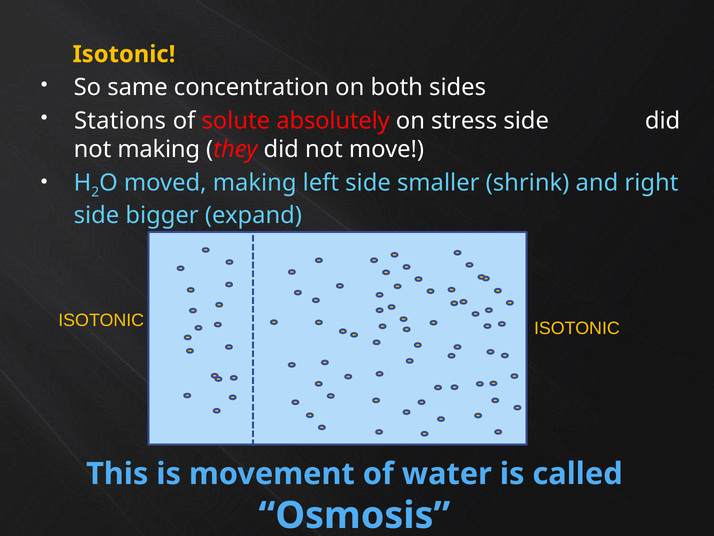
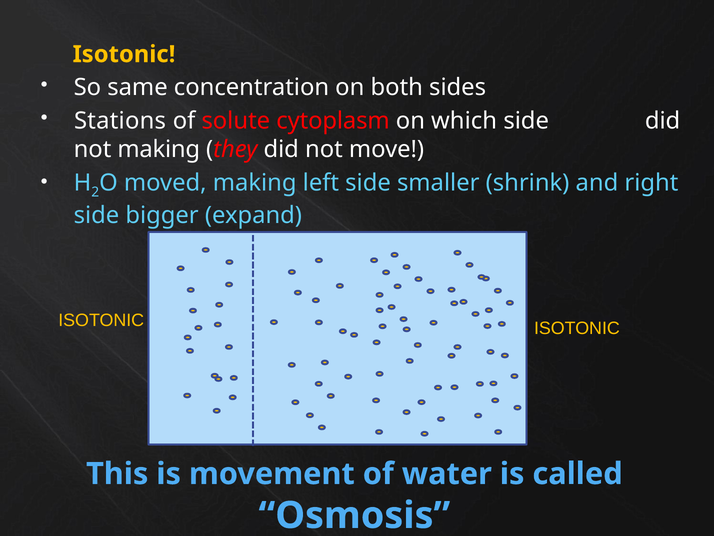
absolutely: absolutely -> cytoplasm
stress: stress -> which
